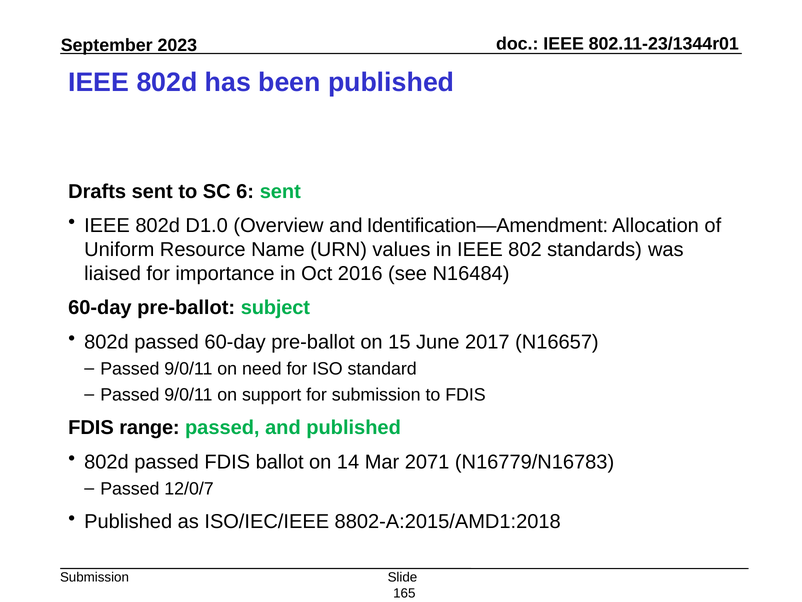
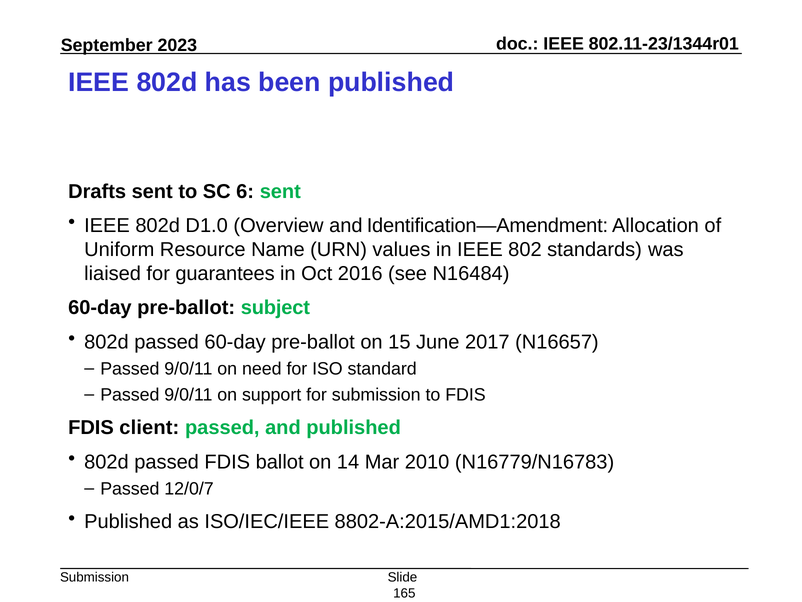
importance: importance -> guarantees
range: range -> client
2071: 2071 -> 2010
